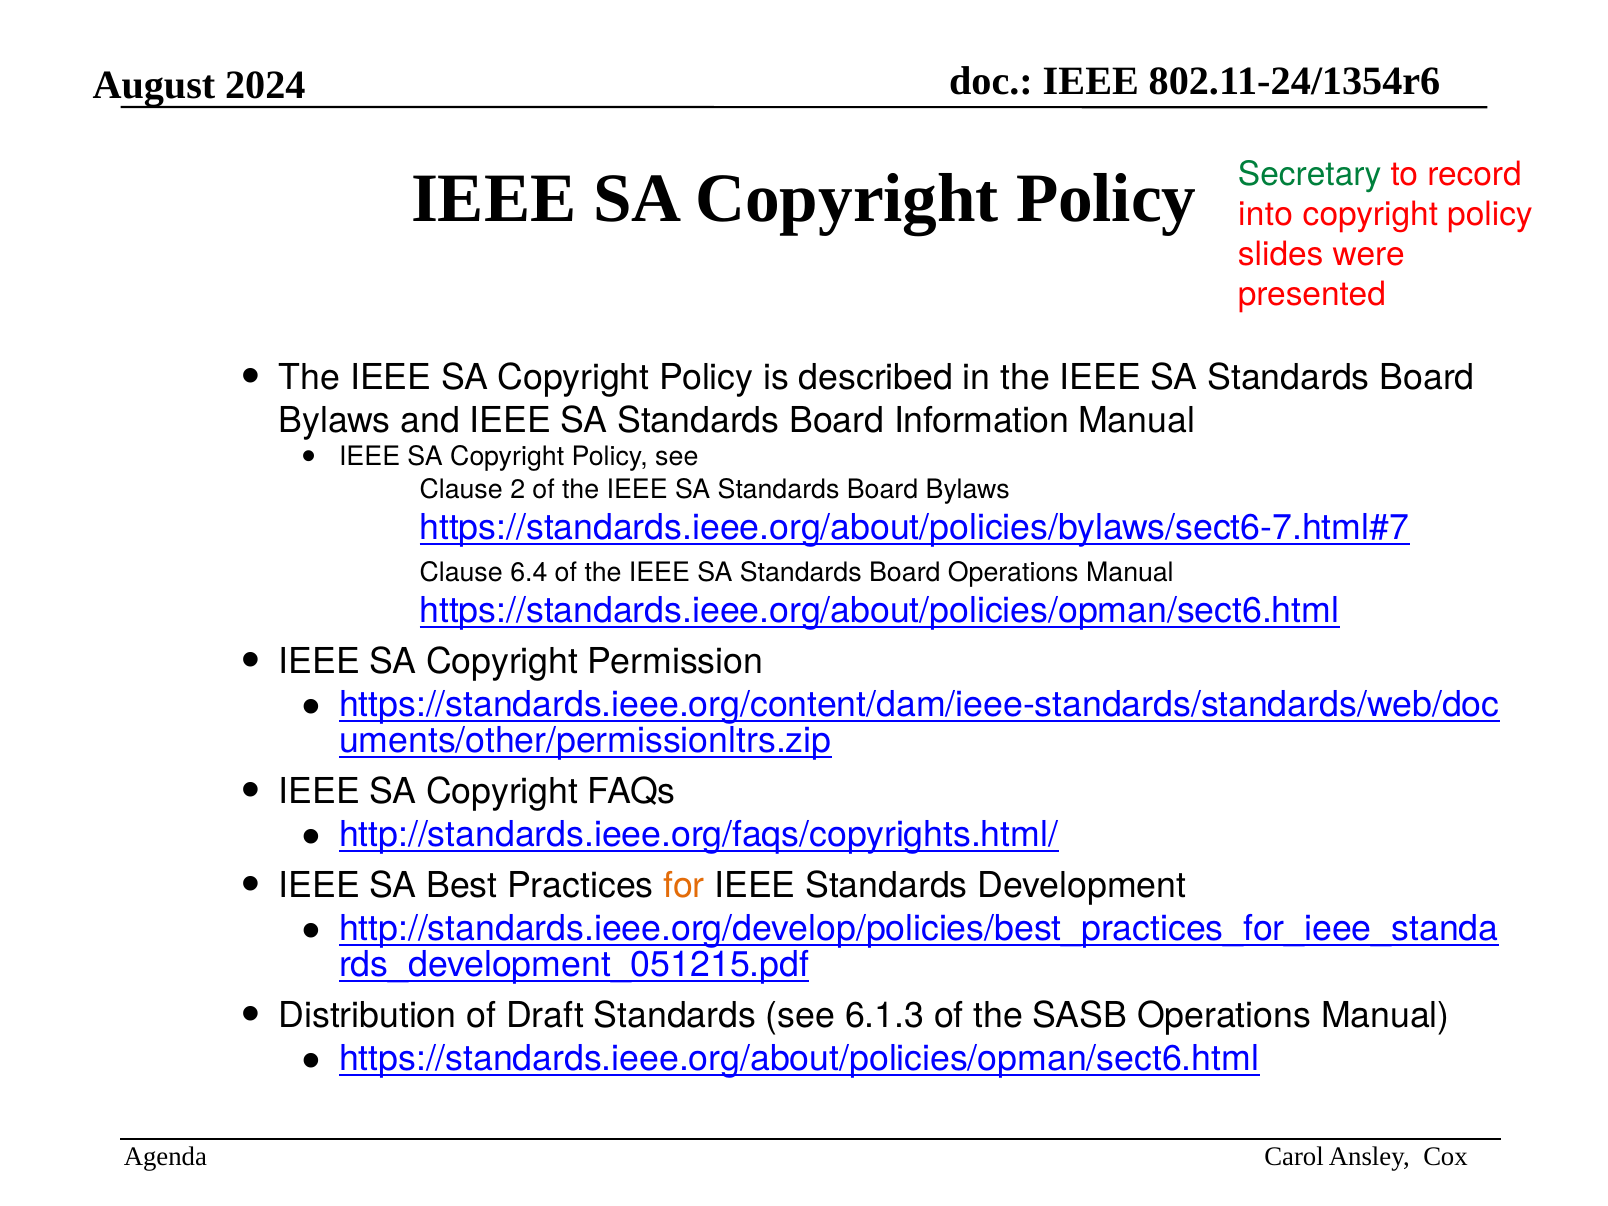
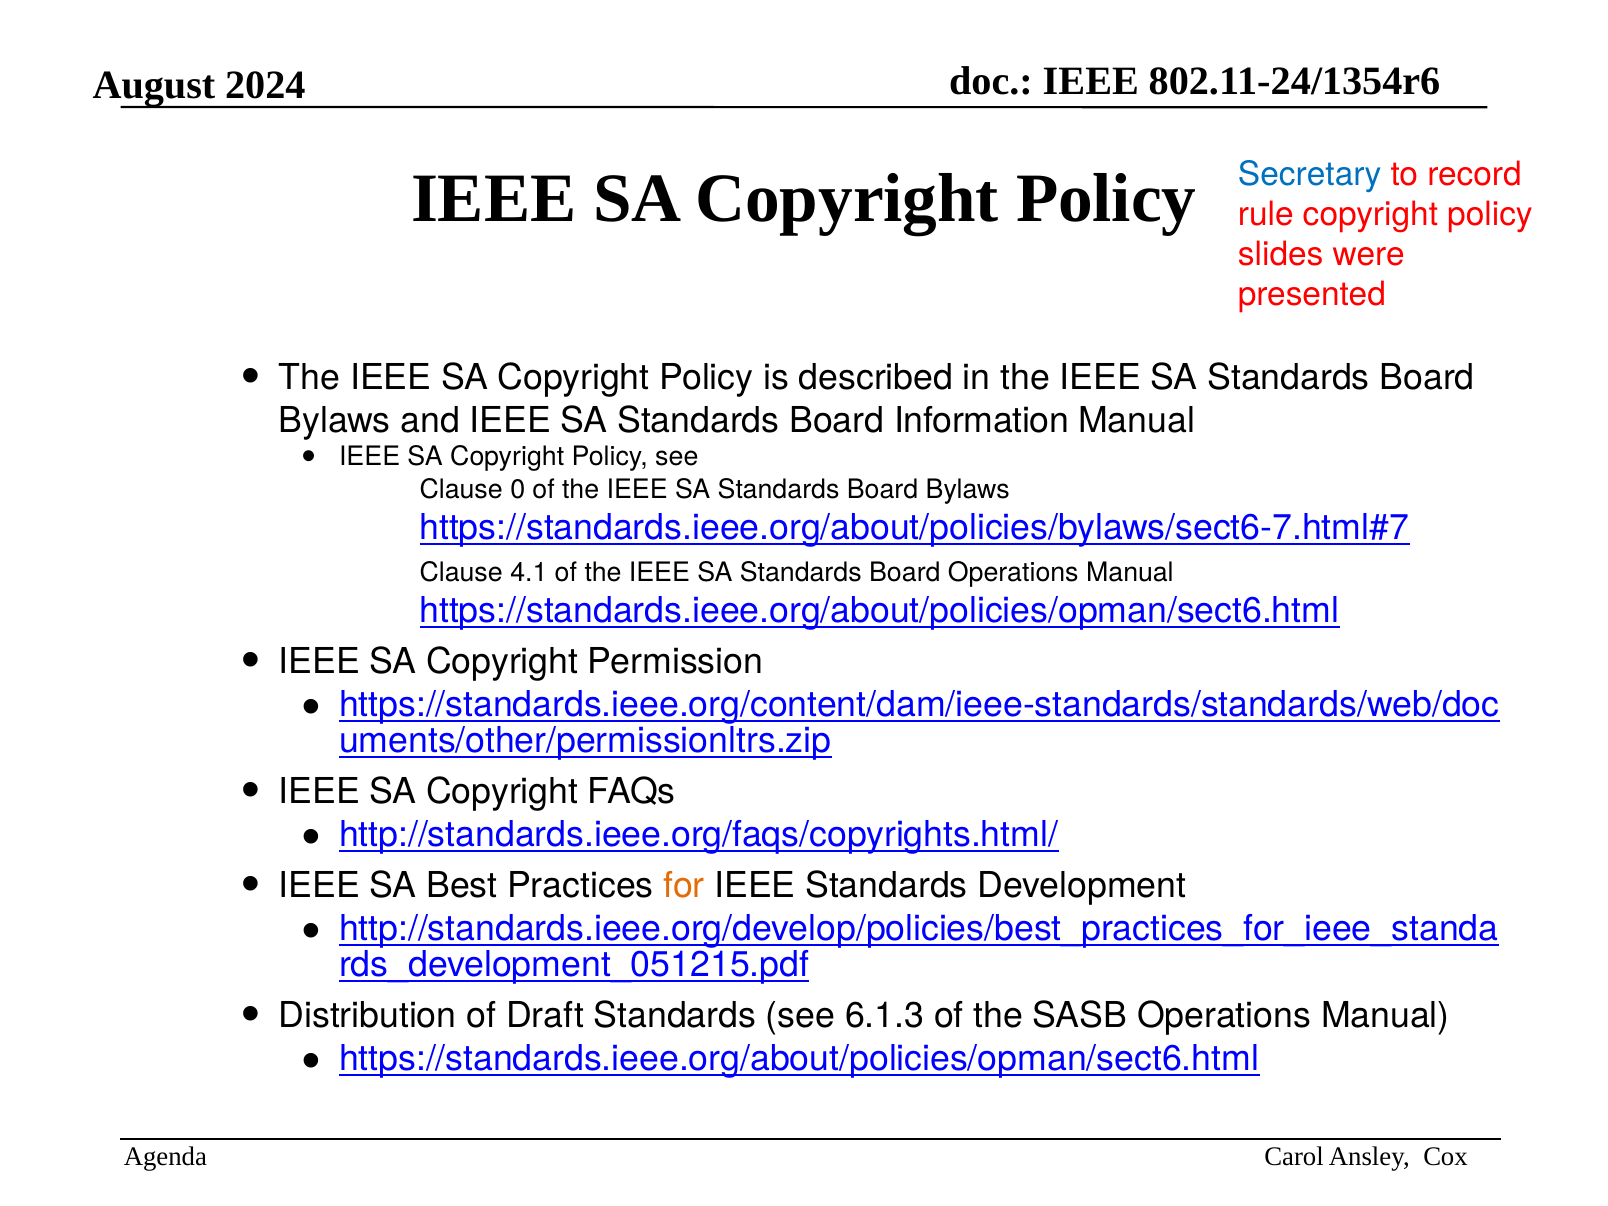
Secretary colour: green -> blue
into: into -> rule
2: 2 -> 0
6.4: 6.4 -> 4.1
